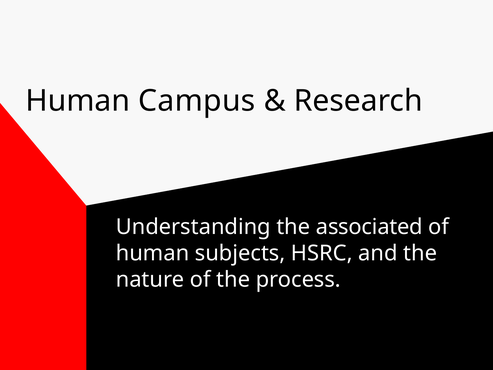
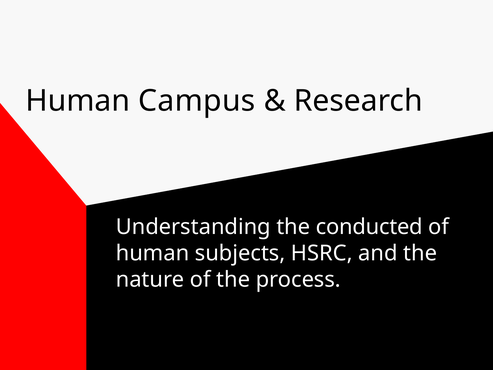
associated: associated -> conducted
